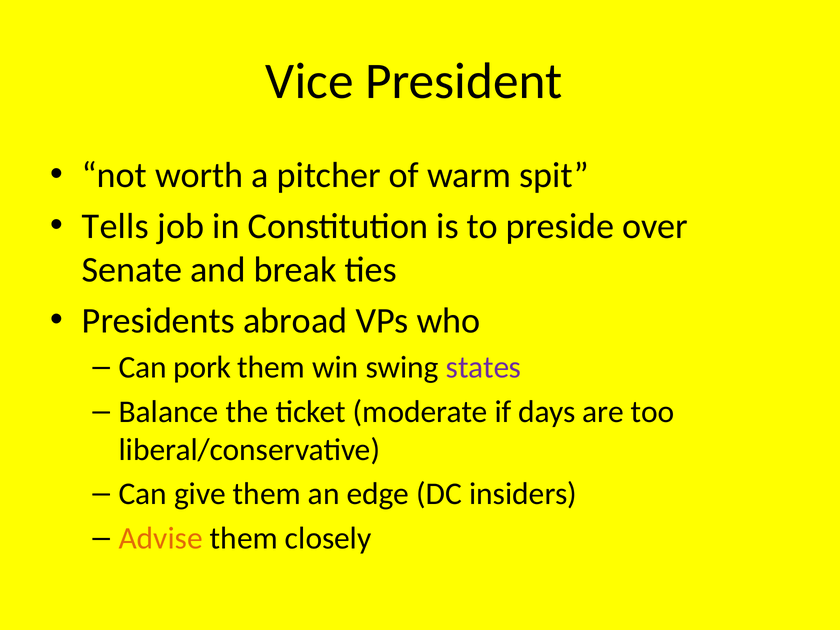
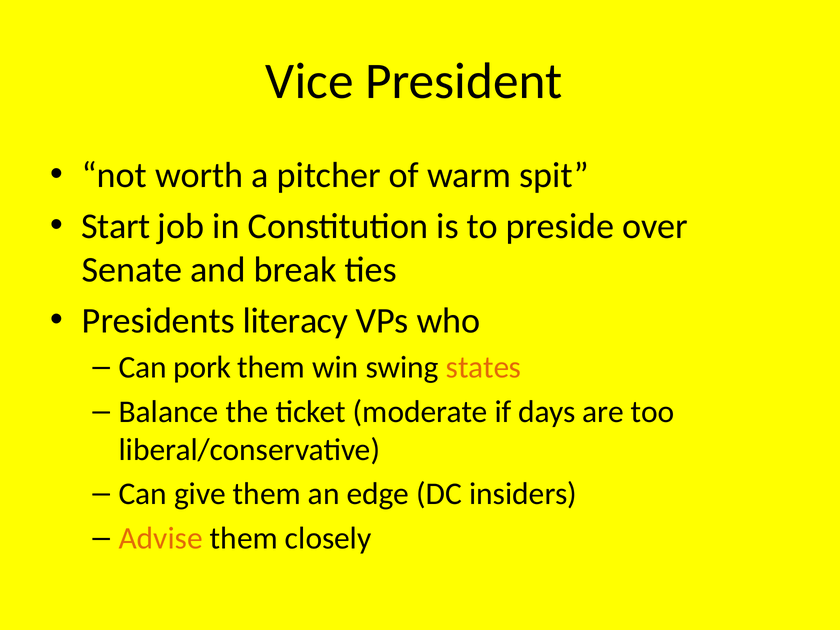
Tells: Tells -> Start
abroad: abroad -> literacy
states colour: purple -> orange
